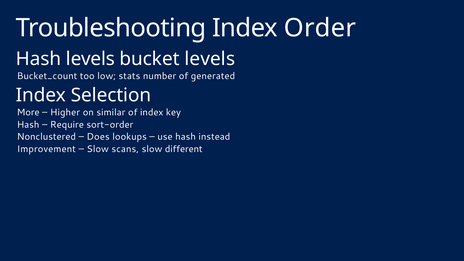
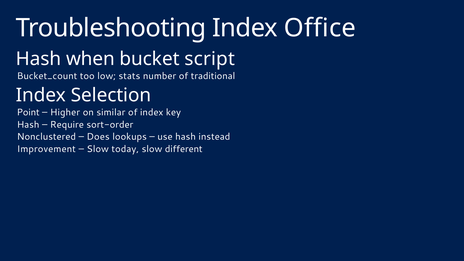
Order: Order -> Office
Hash levels: levels -> when
bucket levels: levels -> script
generated: generated -> traditional
More: More -> Point
scans: scans -> today
